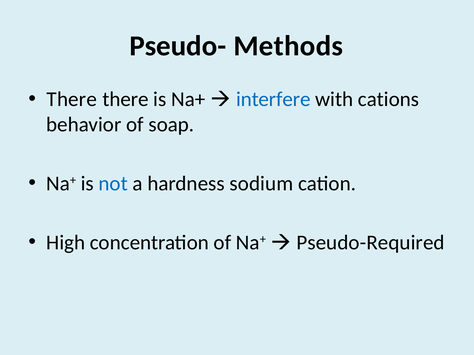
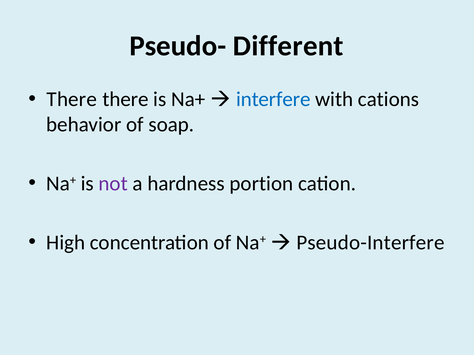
Methods: Methods -> Different
not colour: blue -> purple
sodium: sodium -> portion
Pseudo-Required: Pseudo-Required -> Pseudo-Interfere
